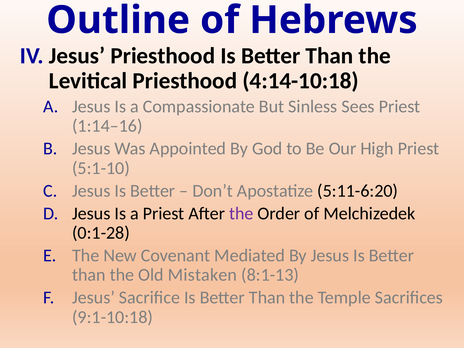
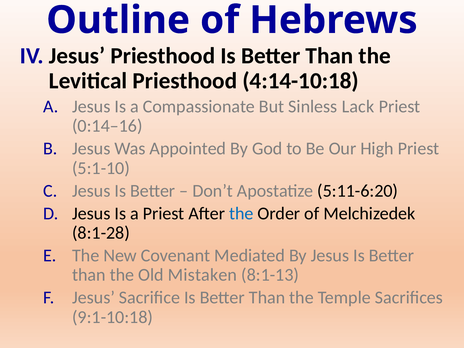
Sees: Sees -> Lack
1:14–16: 1:14–16 -> 0:14–16
the at (241, 213) colour: purple -> blue
0:1-28: 0:1-28 -> 8:1-28
